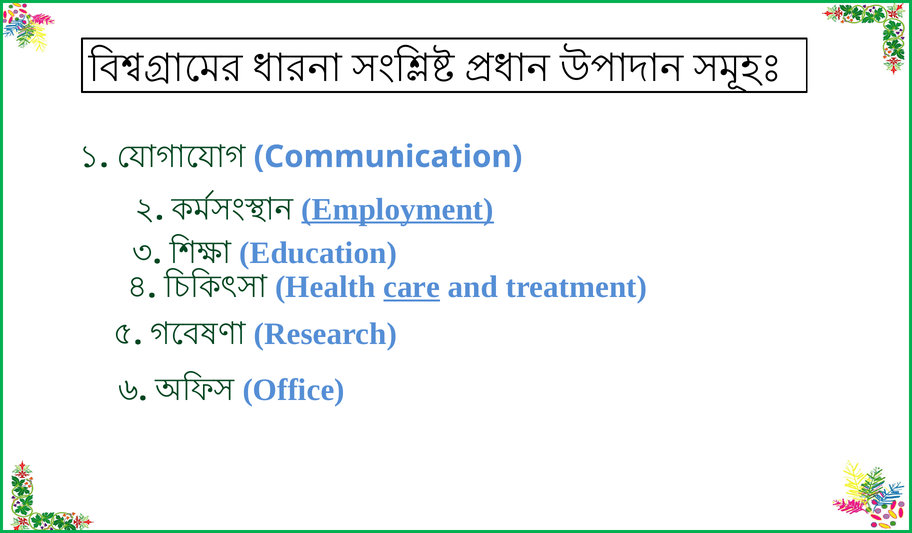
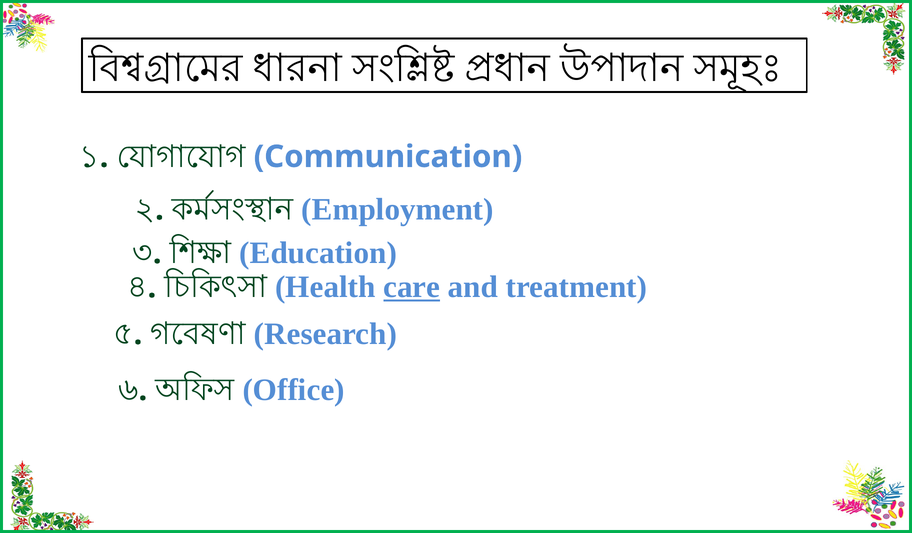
Employment underline: present -> none
